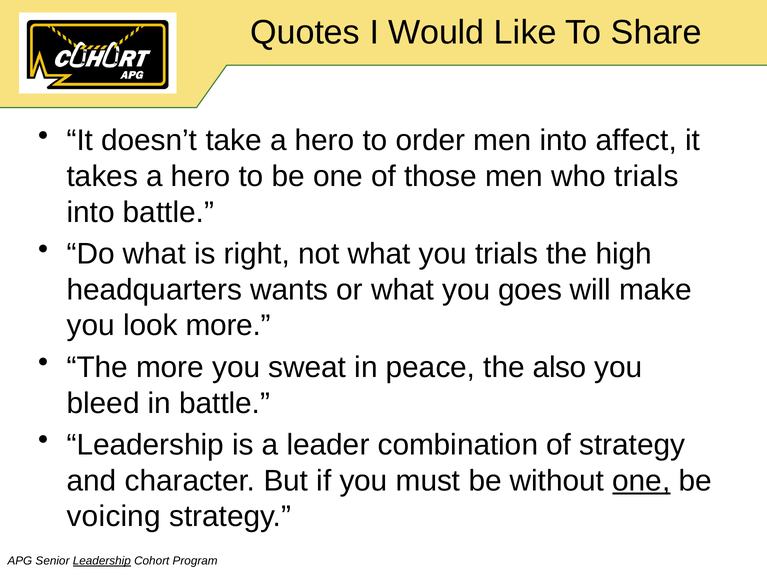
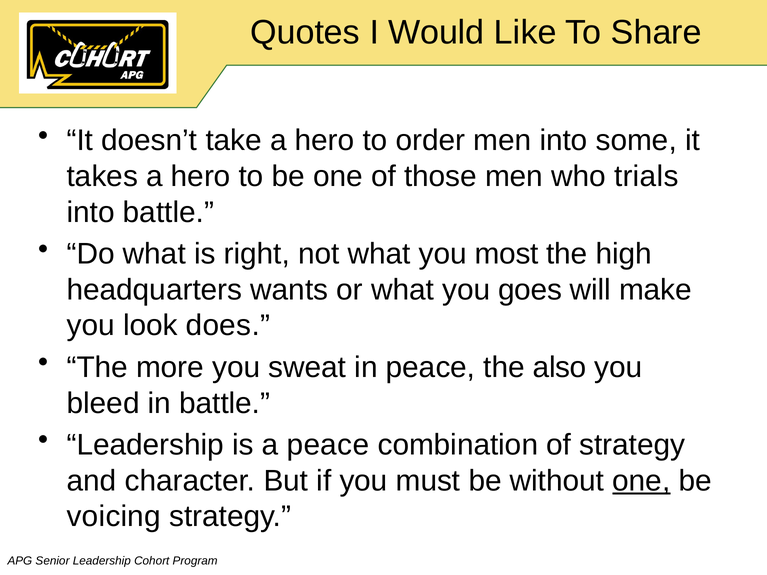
affect: affect -> some
you trials: trials -> most
look more: more -> does
a leader: leader -> peace
Leadership at (102, 561) underline: present -> none
